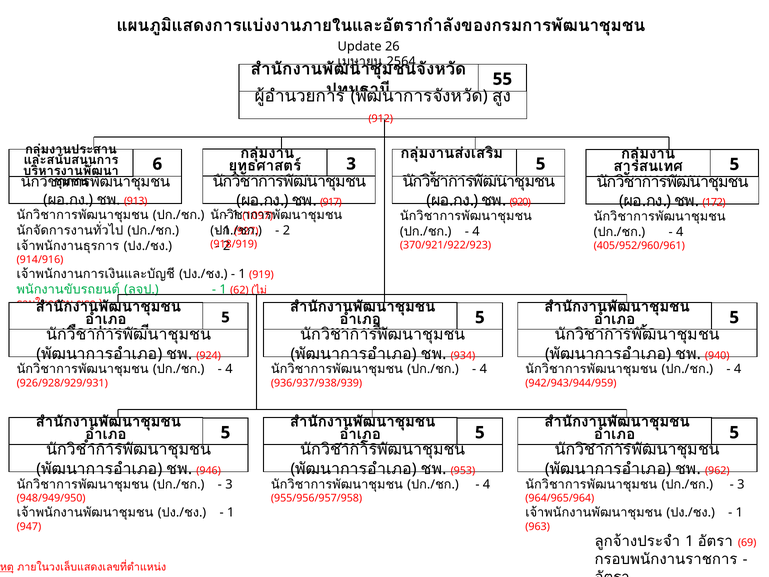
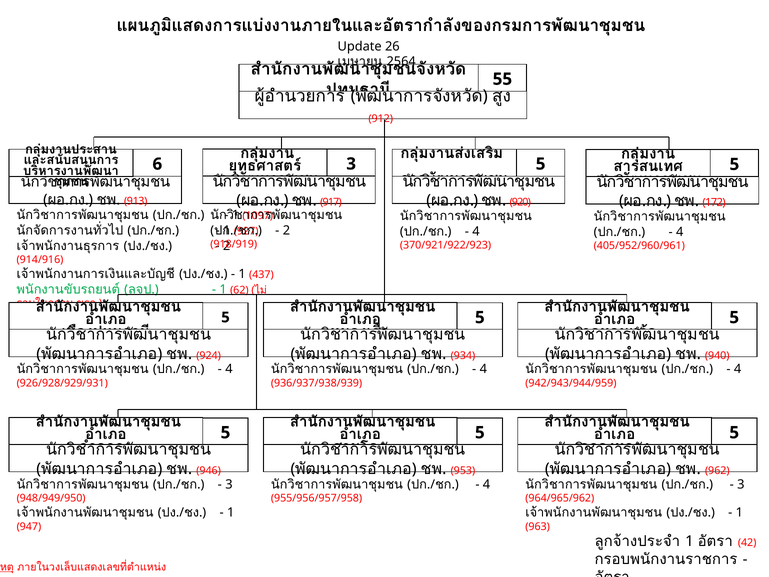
919: 919 -> 437
964/965/964: 964/965/964 -> 964/965/962
69: 69 -> 42
